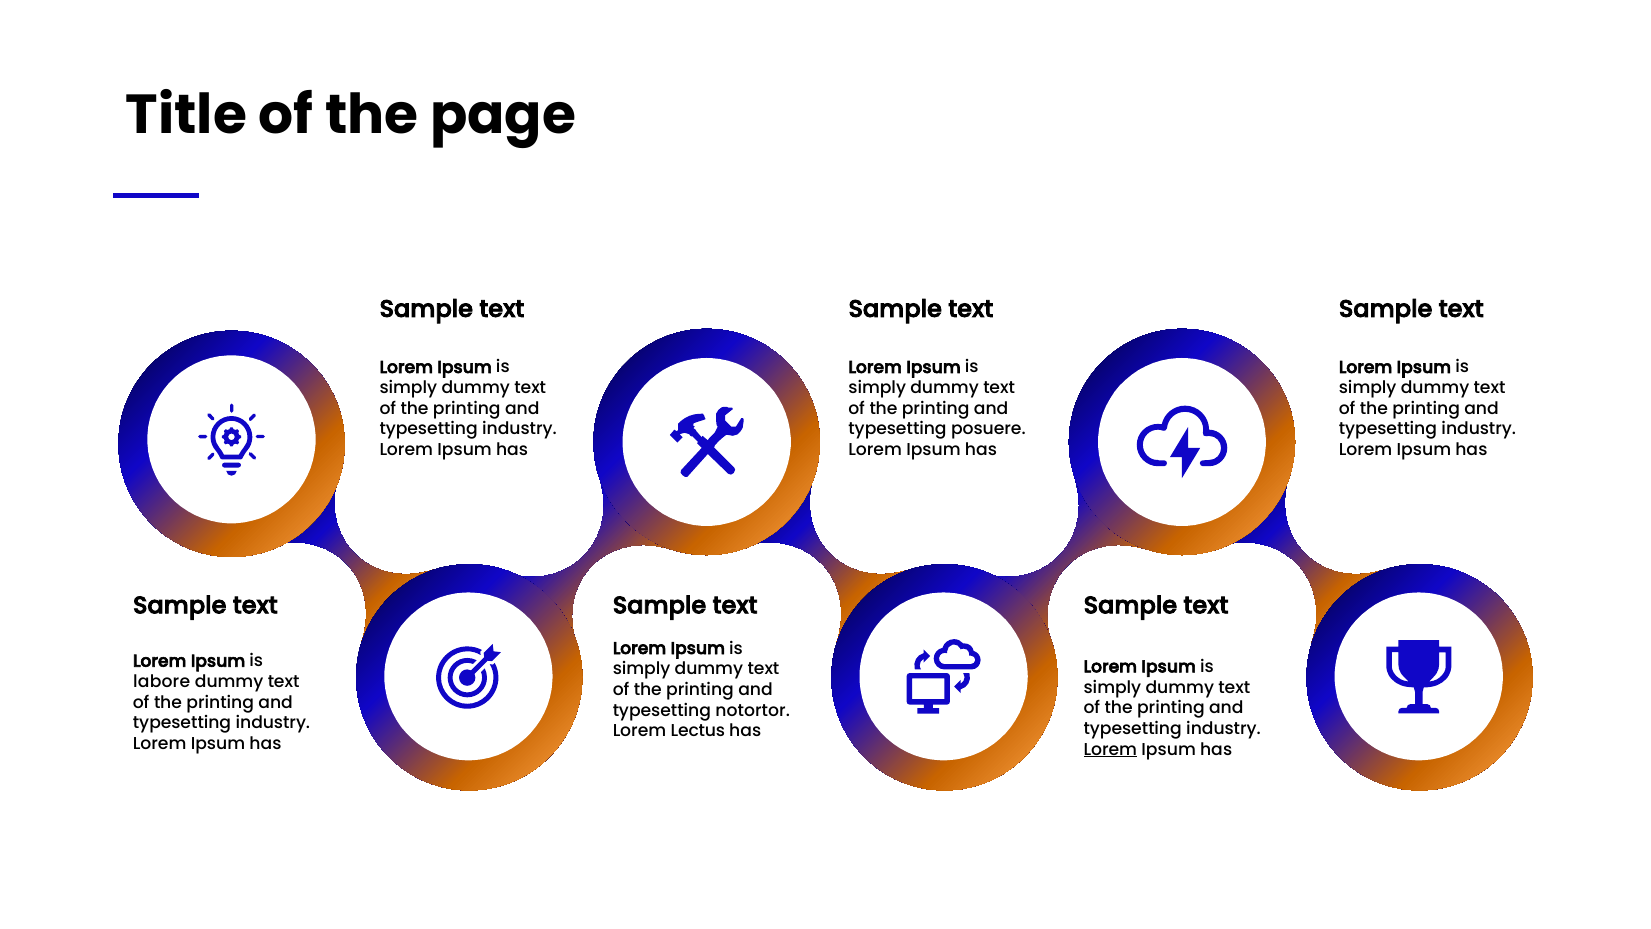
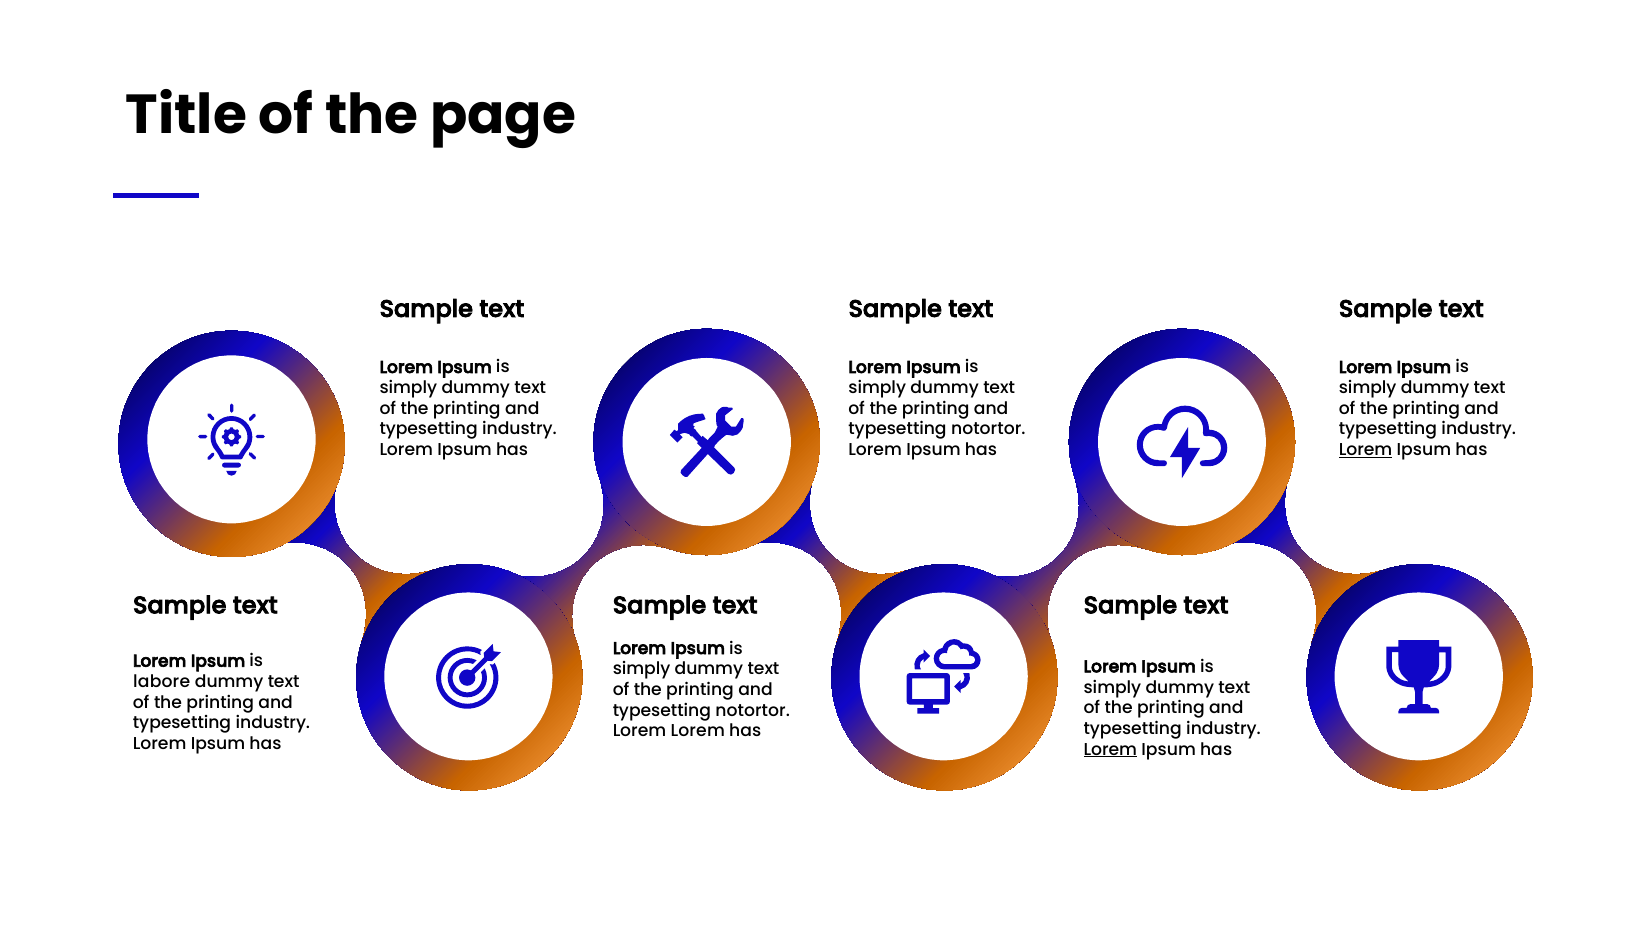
posuere at (988, 429): posuere -> notortor
Lorem at (1366, 450) underline: none -> present
Lorem Lectus: Lectus -> Lorem
